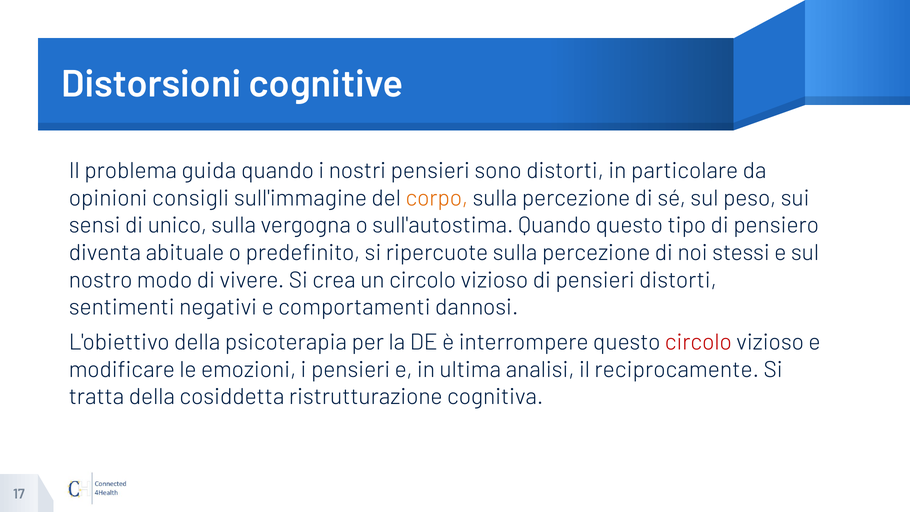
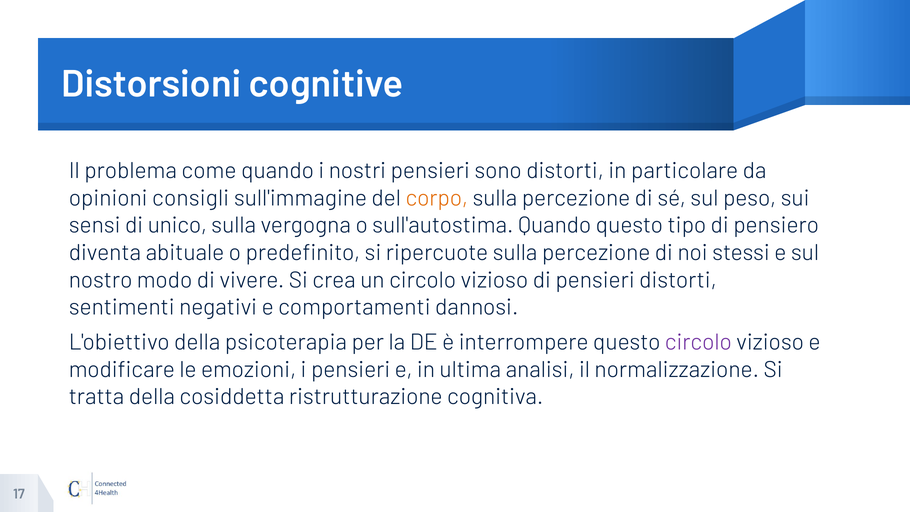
guida: guida -> come
circolo at (698, 342) colour: red -> purple
reciprocamente: reciprocamente -> normalizzazione
